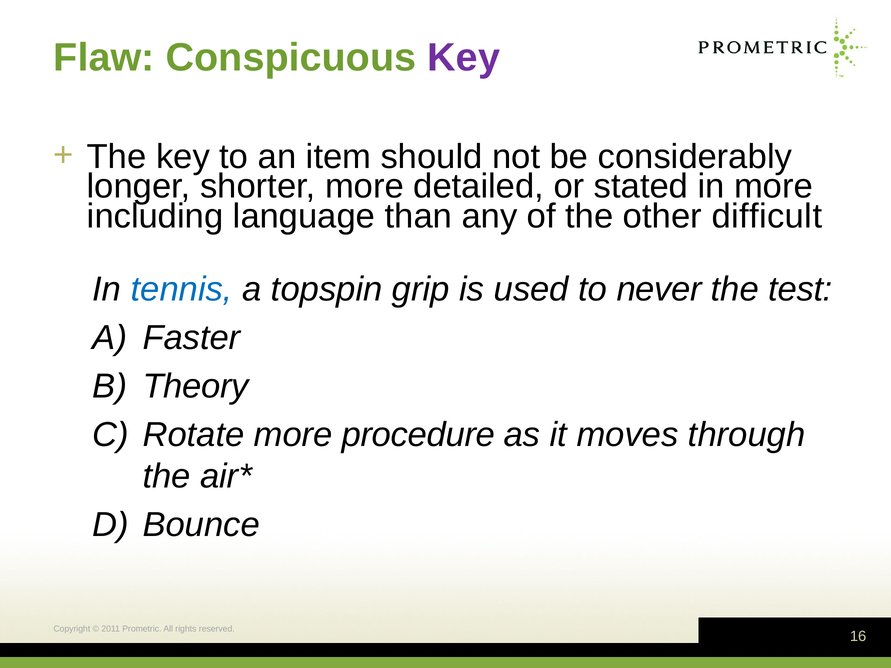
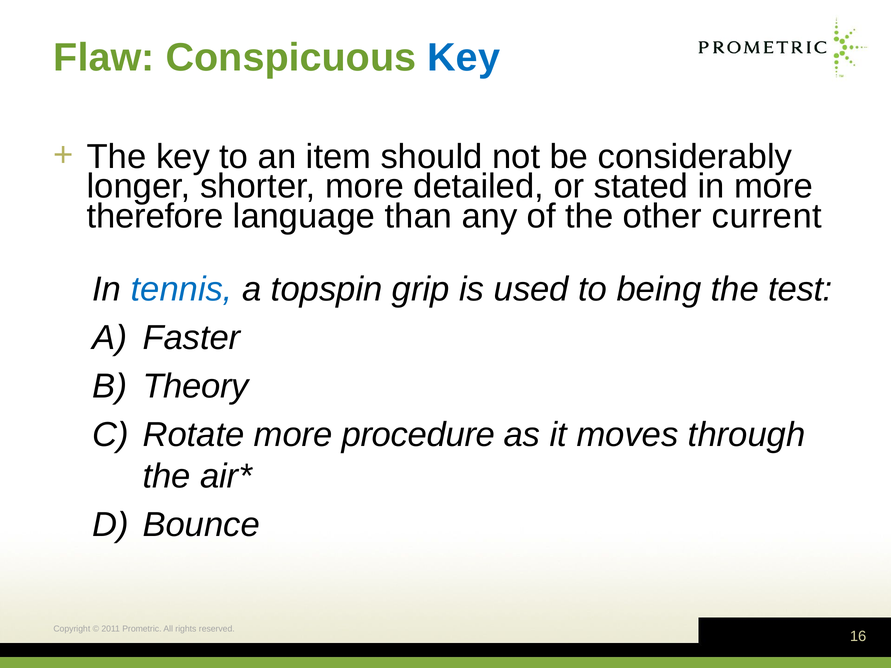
Key at (464, 58) colour: purple -> blue
including: including -> therefore
difficult: difficult -> current
never: never -> being
